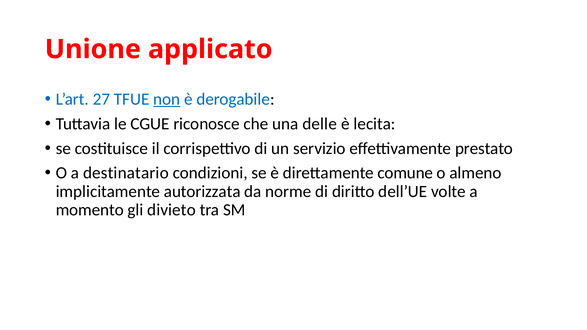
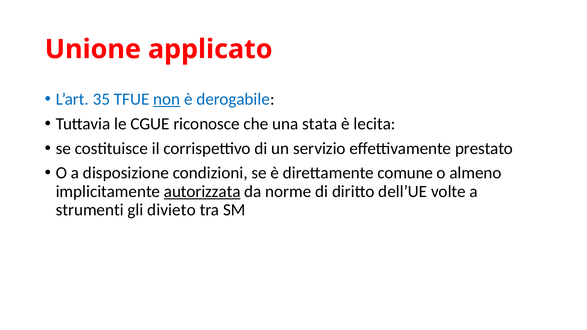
27: 27 -> 35
delle: delle -> stata
destinatario: destinatario -> disposizione
autorizzata underline: none -> present
momento: momento -> strumenti
